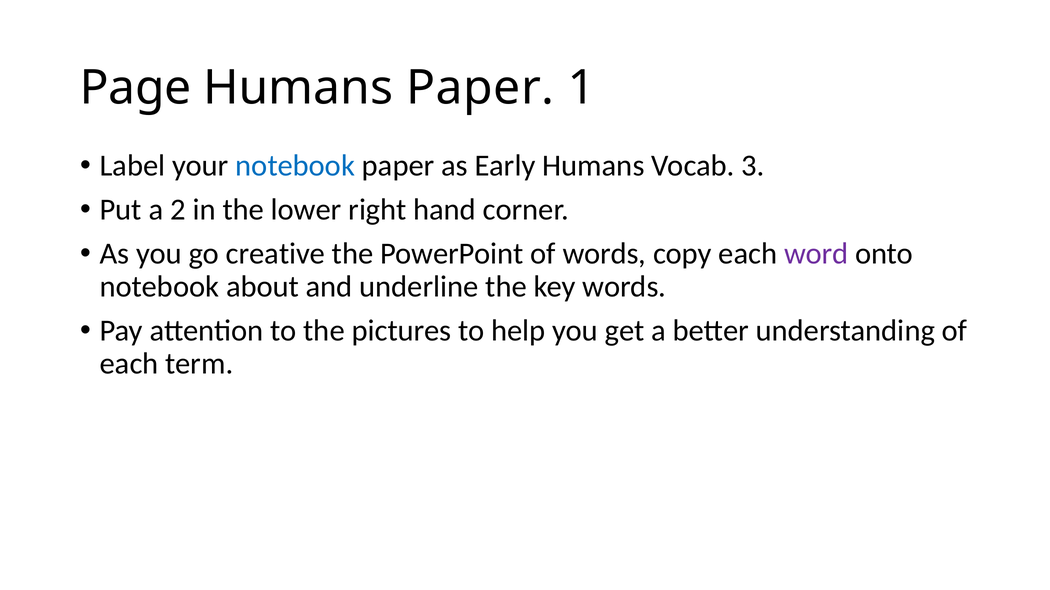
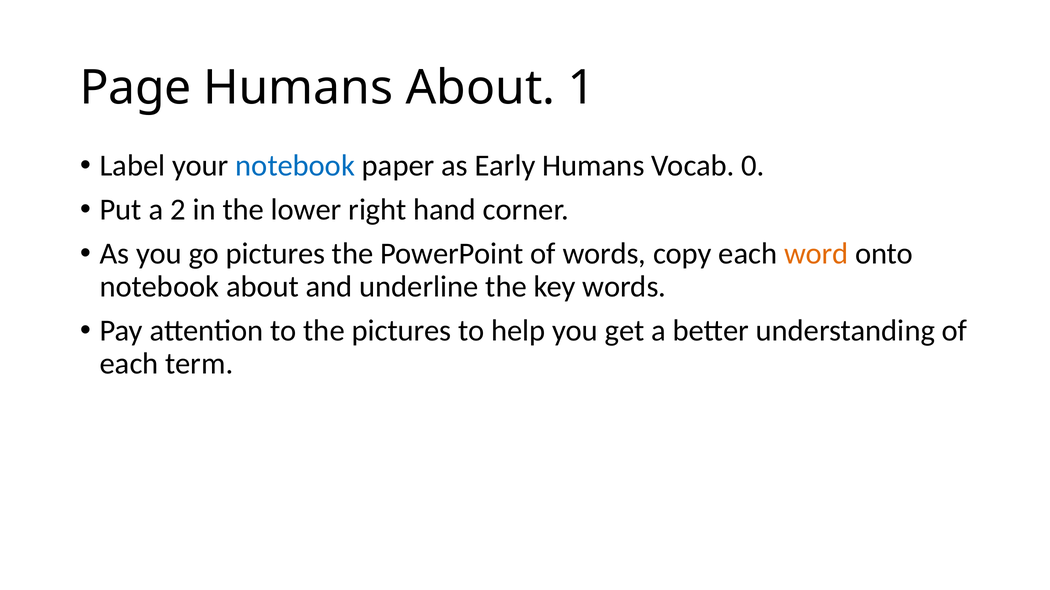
Humans Paper: Paper -> About
3: 3 -> 0
go creative: creative -> pictures
word colour: purple -> orange
